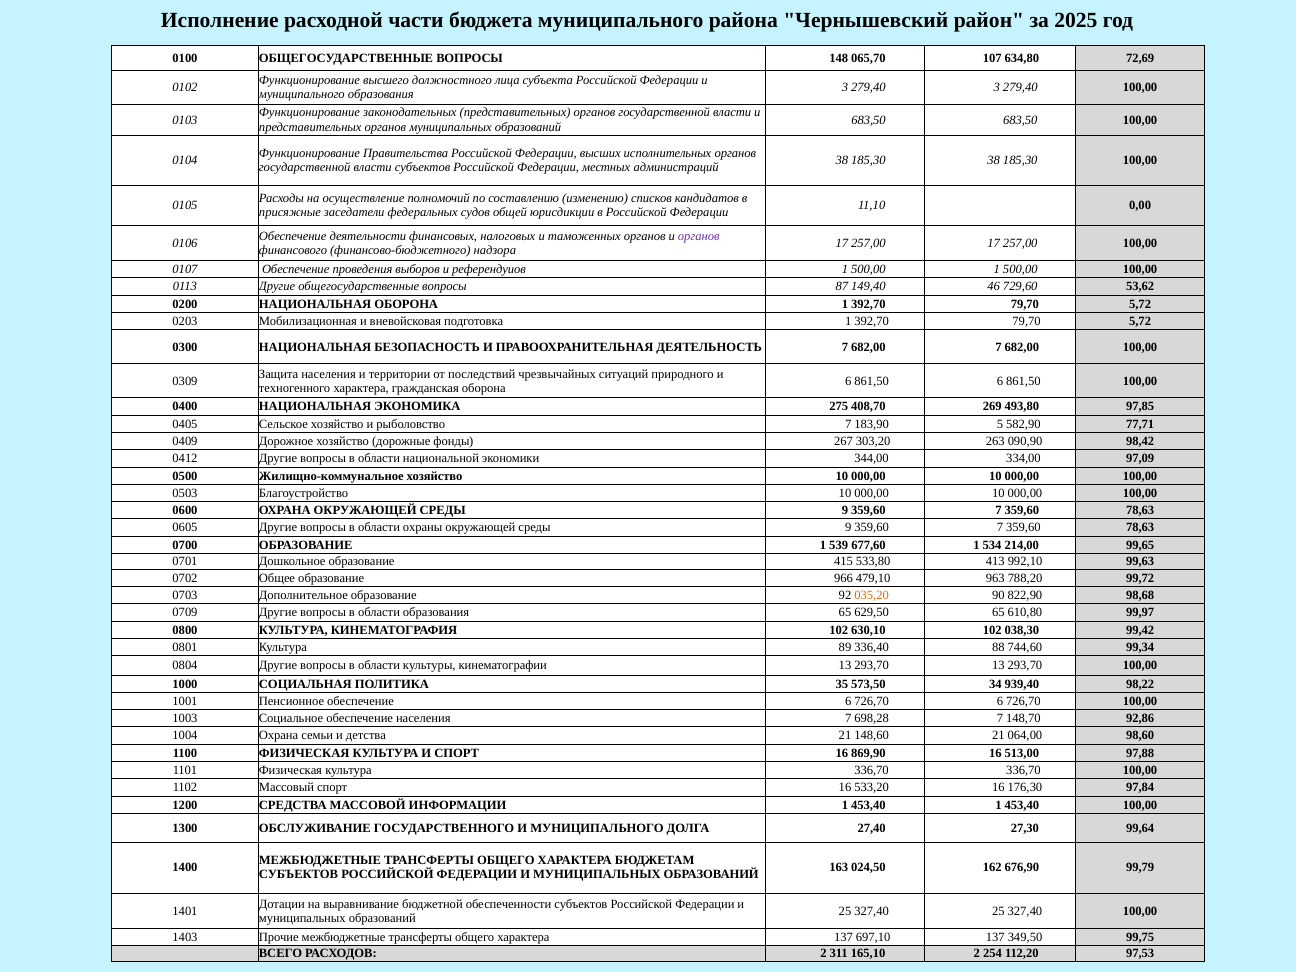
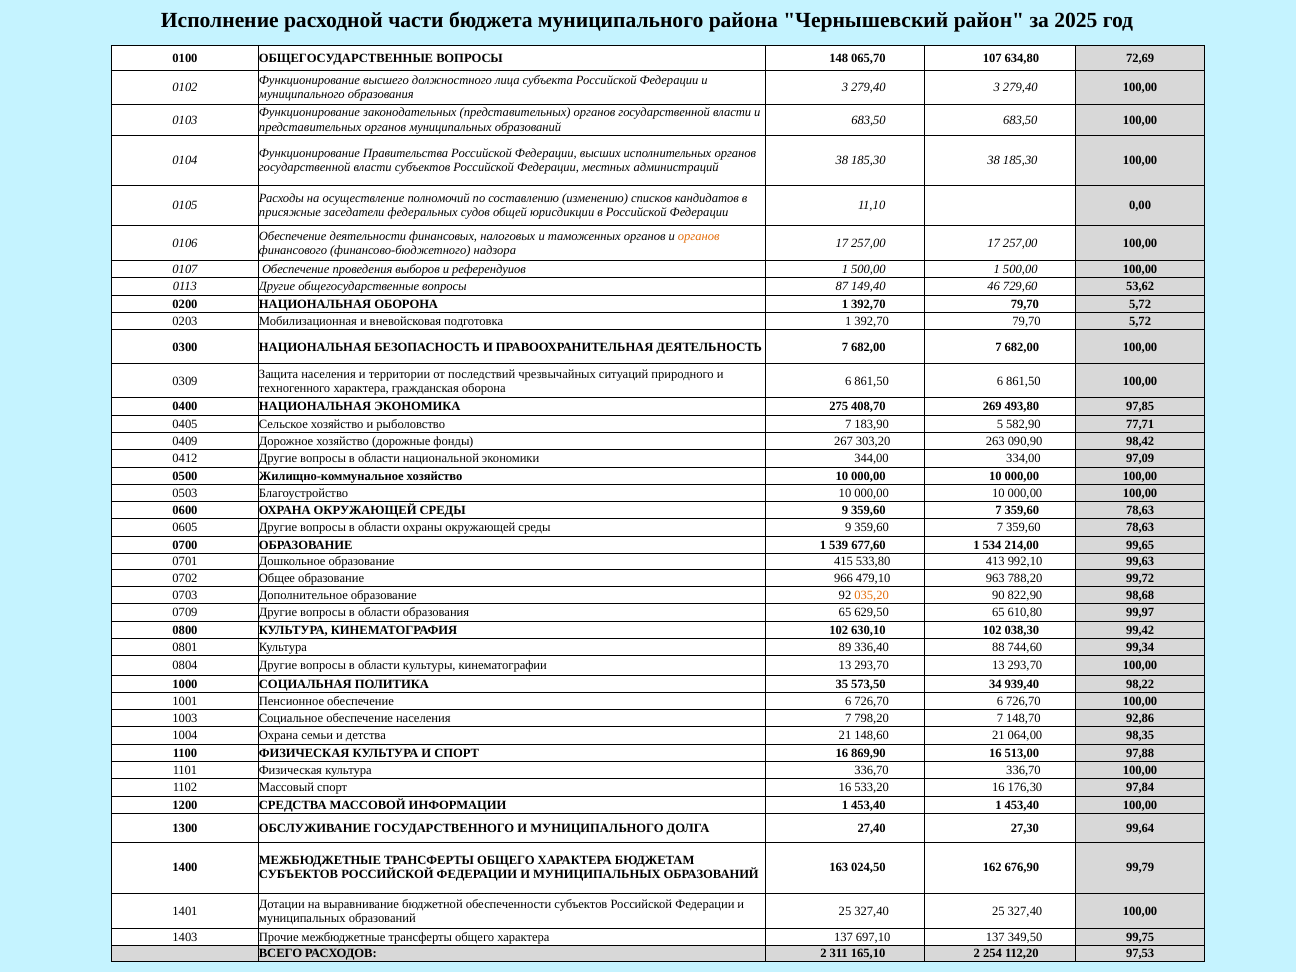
органов at (699, 236) colour: purple -> orange
698,28: 698,28 -> 798,20
98,60: 98,60 -> 98,35
